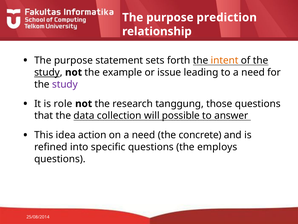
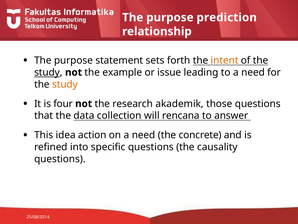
study at (65, 84) colour: purple -> orange
role: role -> four
tanggung: tanggung -> akademik
possible: possible -> rencana
employs: employs -> causality
